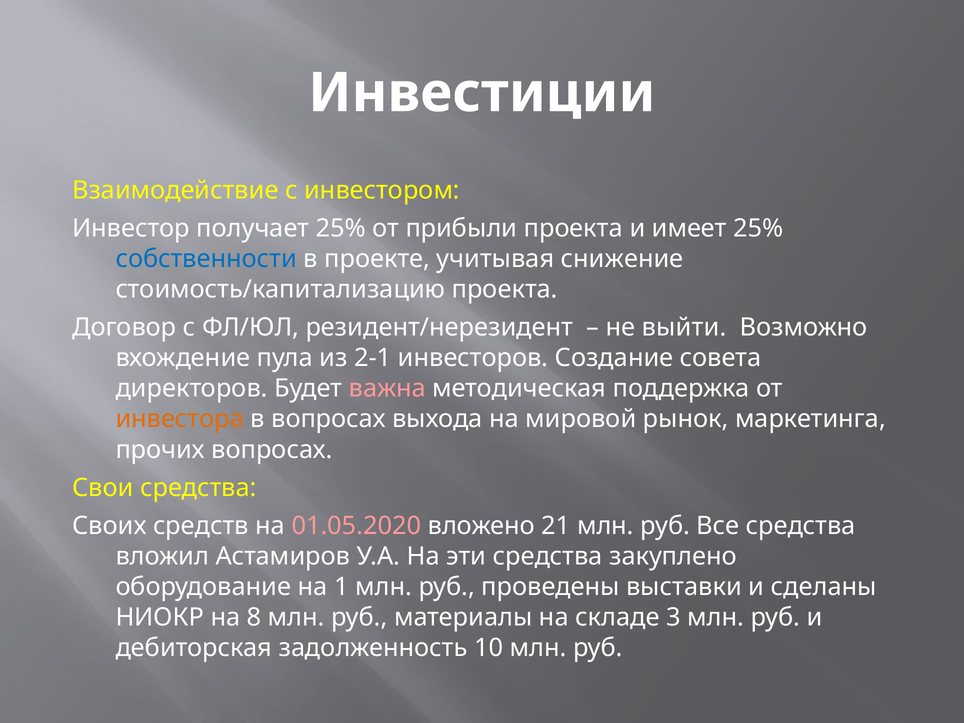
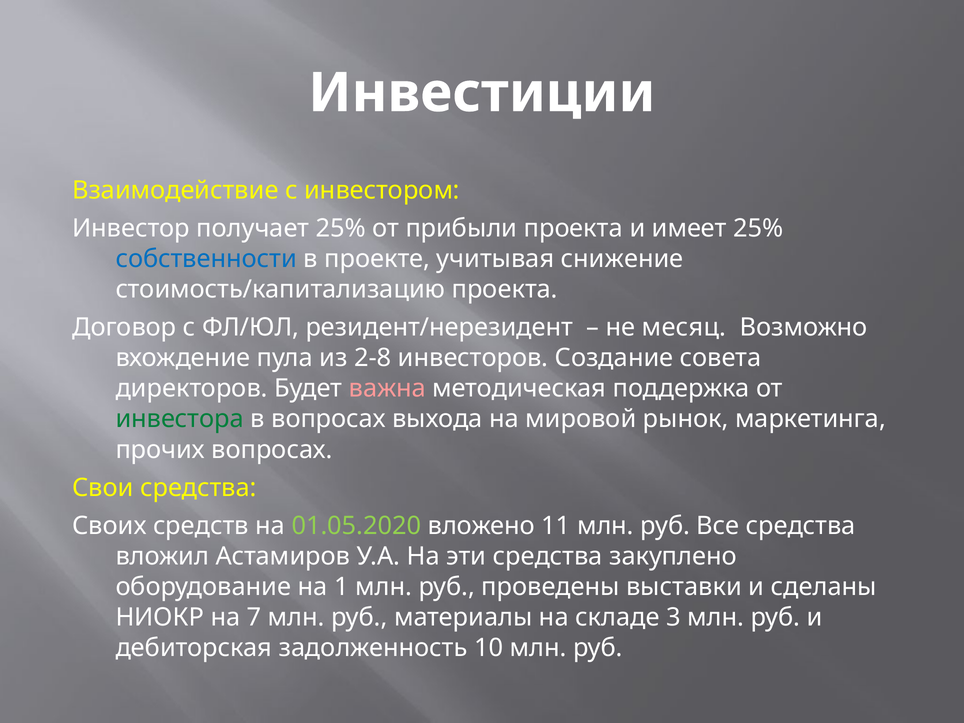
выйти: выйти -> месяц
2-1: 2-1 -> 2-8
инвестора colour: orange -> green
01.05.2020 colour: pink -> light green
21: 21 -> 11
8: 8 -> 7
